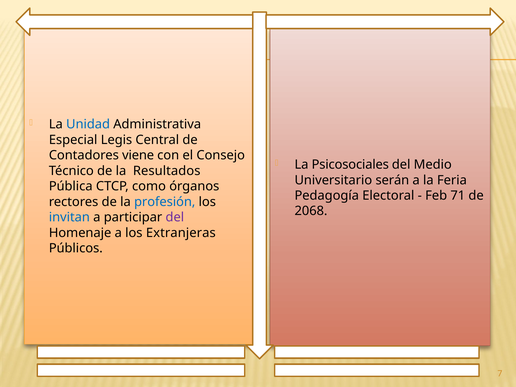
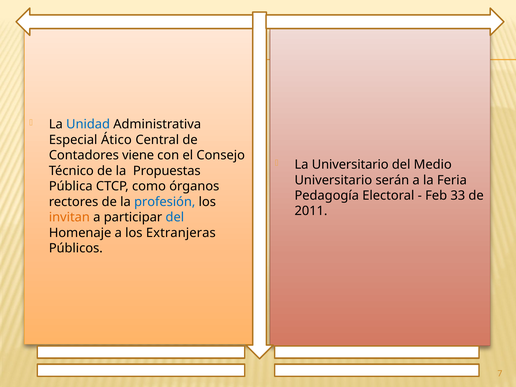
Legis: Legis -> Ático
La Psicosociales: Psicosociales -> Universitario
Resultados: Resultados -> Propuestas
71: 71 -> 33
2068: 2068 -> 2011
invitan colour: blue -> orange
del at (175, 217) colour: purple -> blue
